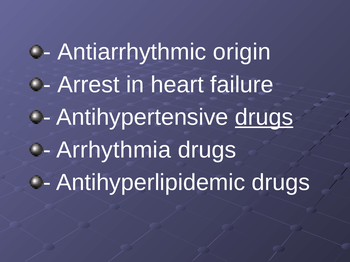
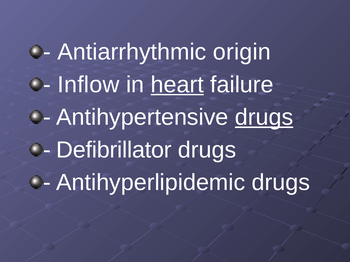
Arrest: Arrest -> Inflow
heart underline: none -> present
Arrhythmia: Arrhythmia -> Defibrillator
